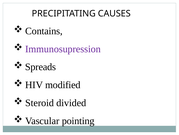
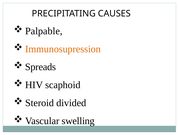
Contains: Contains -> Palpable
Immunosupression colour: purple -> orange
modified: modified -> scaphoid
pointing: pointing -> swelling
